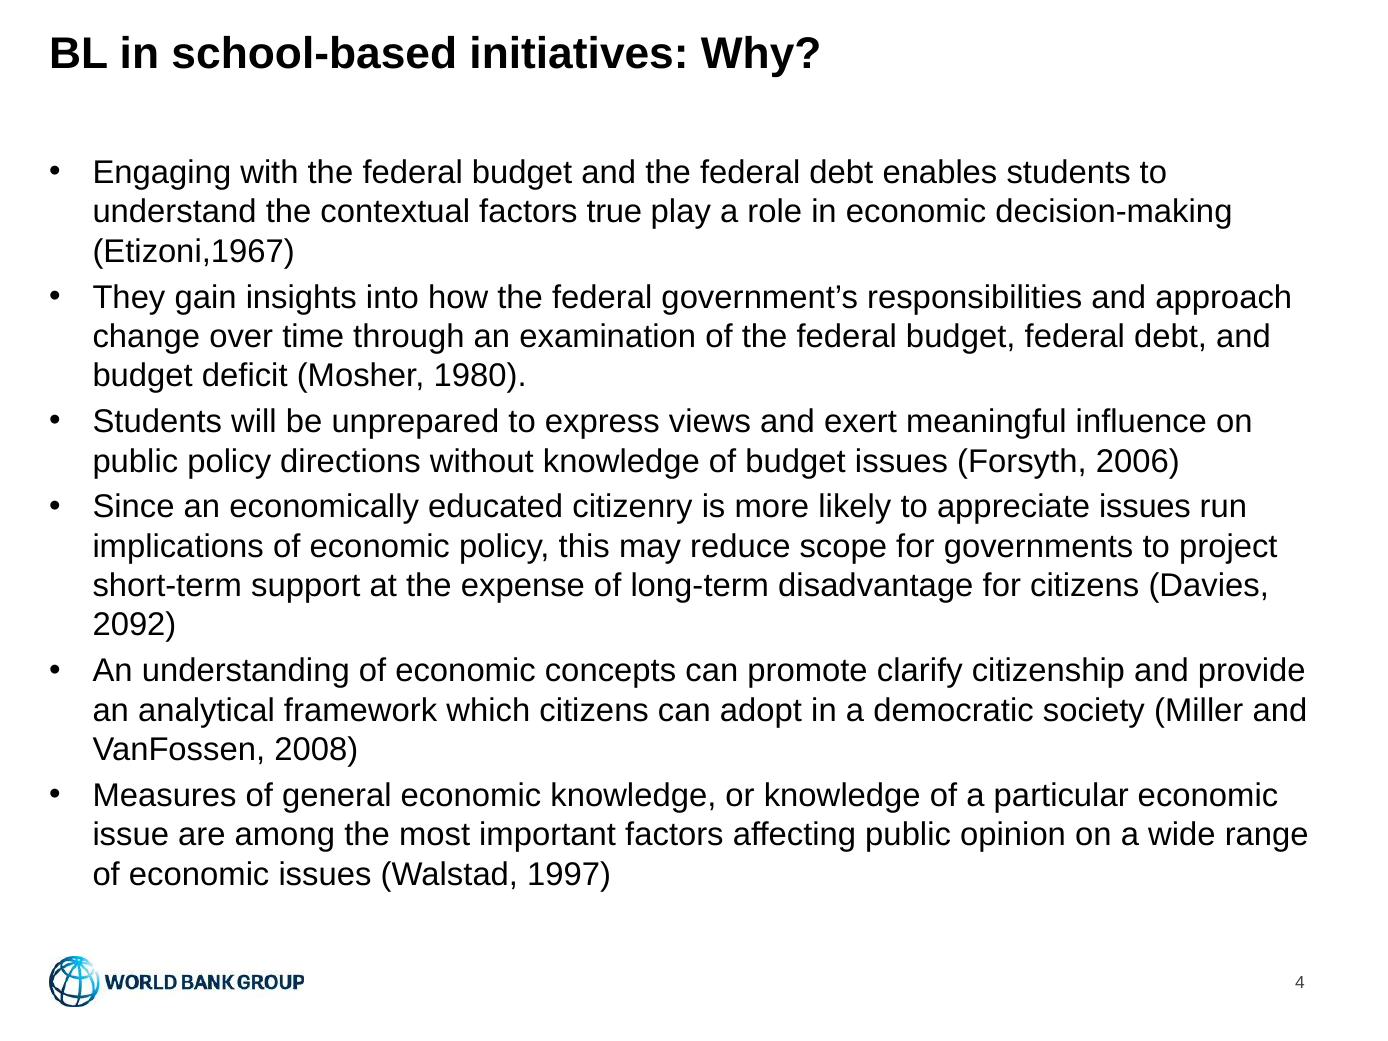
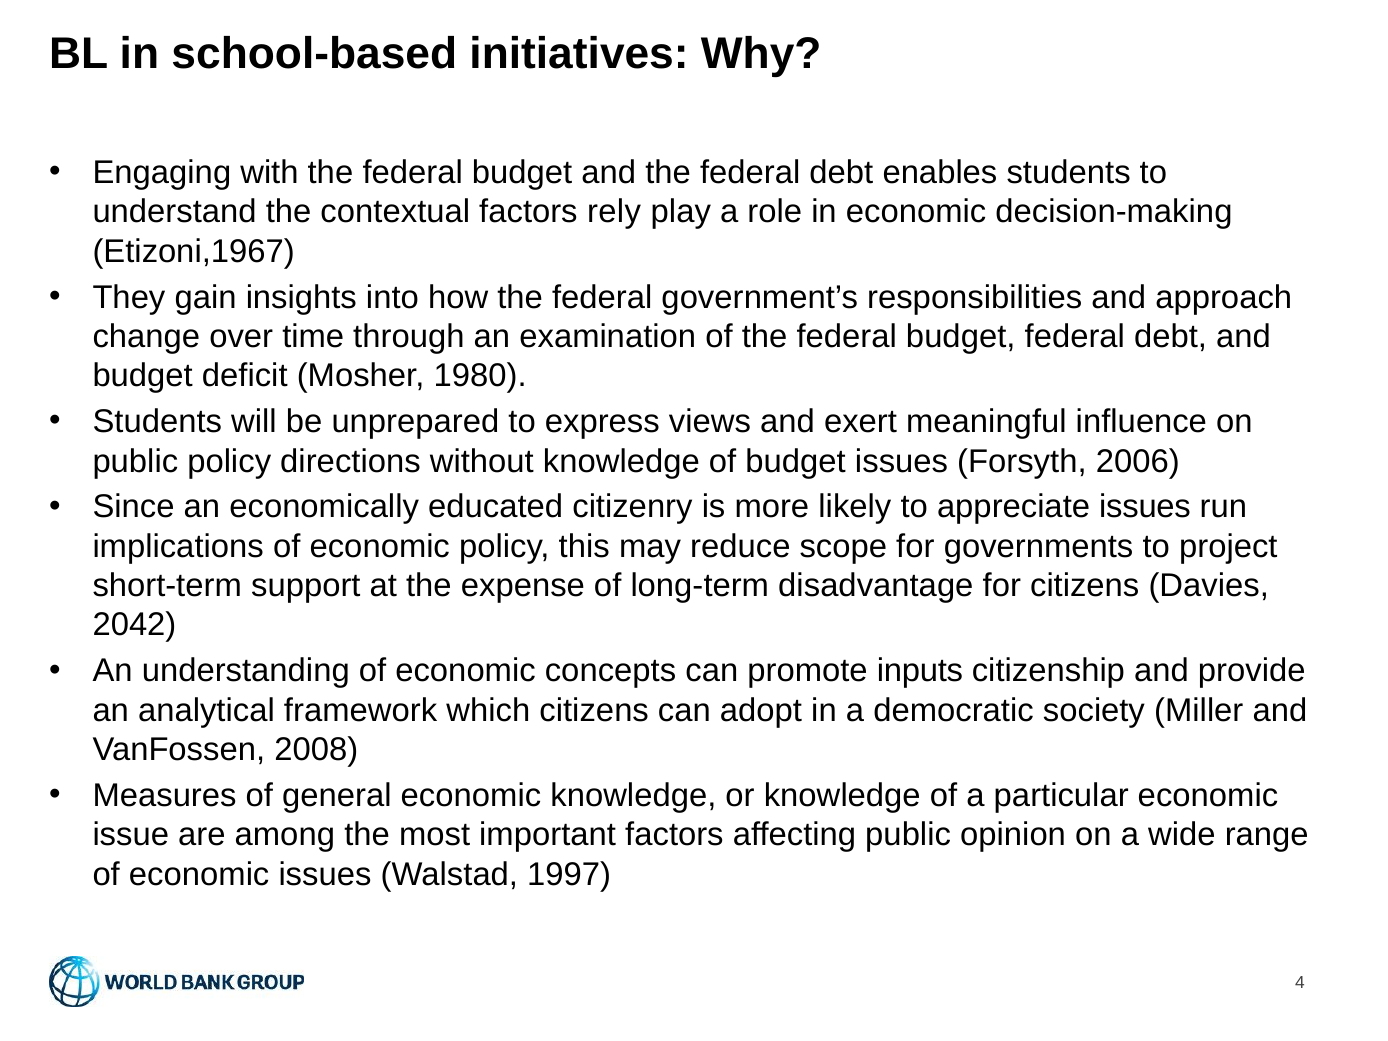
true: true -> rely
2092: 2092 -> 2042
clarify: clarify -> inputs
